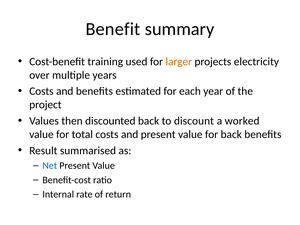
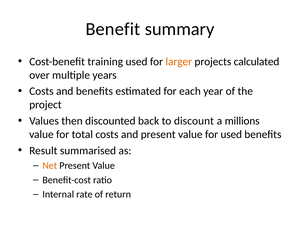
electricity: electricity -> calculated
worked: worked -> millions
for back: back -> used
Net colour: blue -> orange
